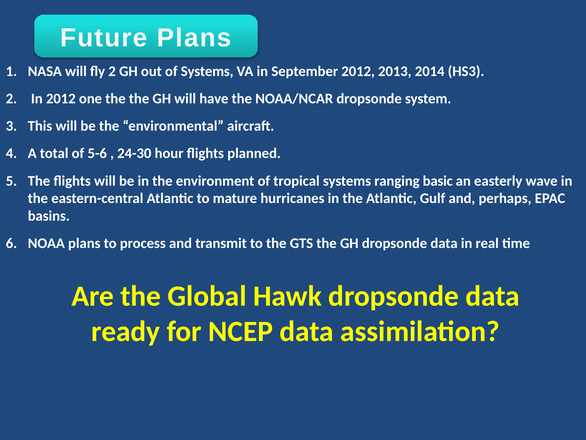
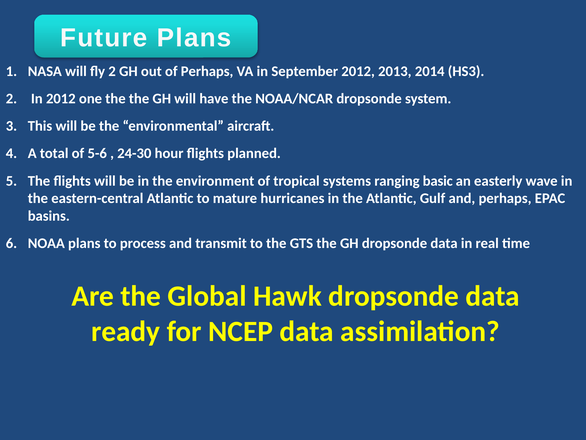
of Systems: Systems -> Perhaps
